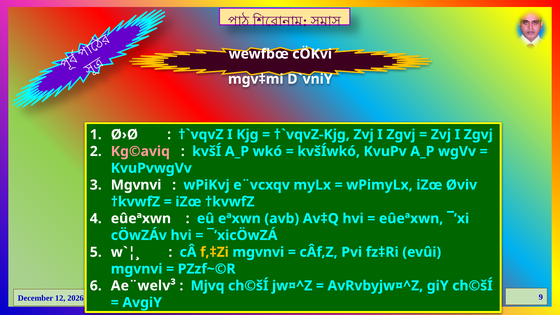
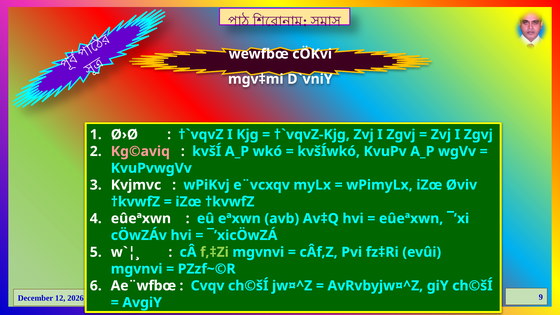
Mgvnvi at (136, 185): Mgvnvi -> Kvjmvc
f‚‡Zi colour: yellow -> light green
Ae¨welv³: Ae¨welv³ -> Ae¨wfbœ
Mjvq: Mjvq -> Cvqv
